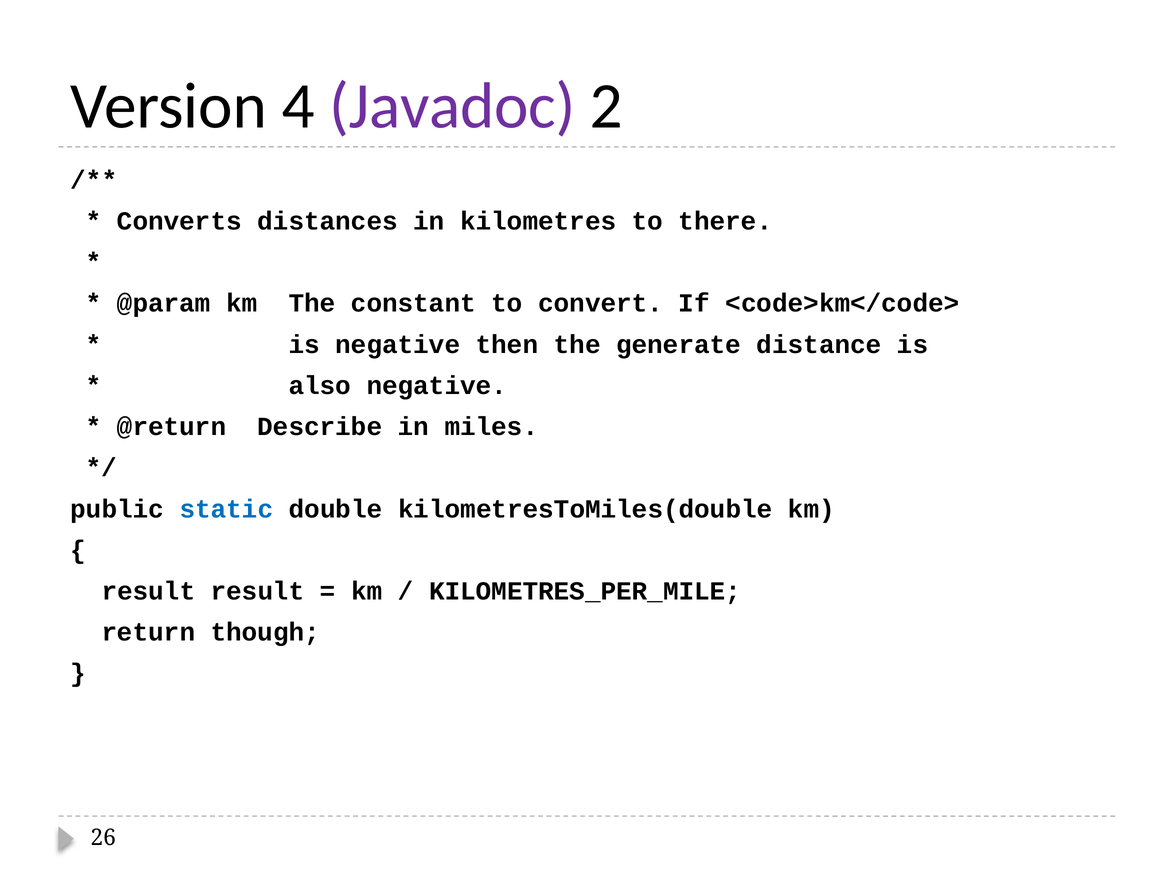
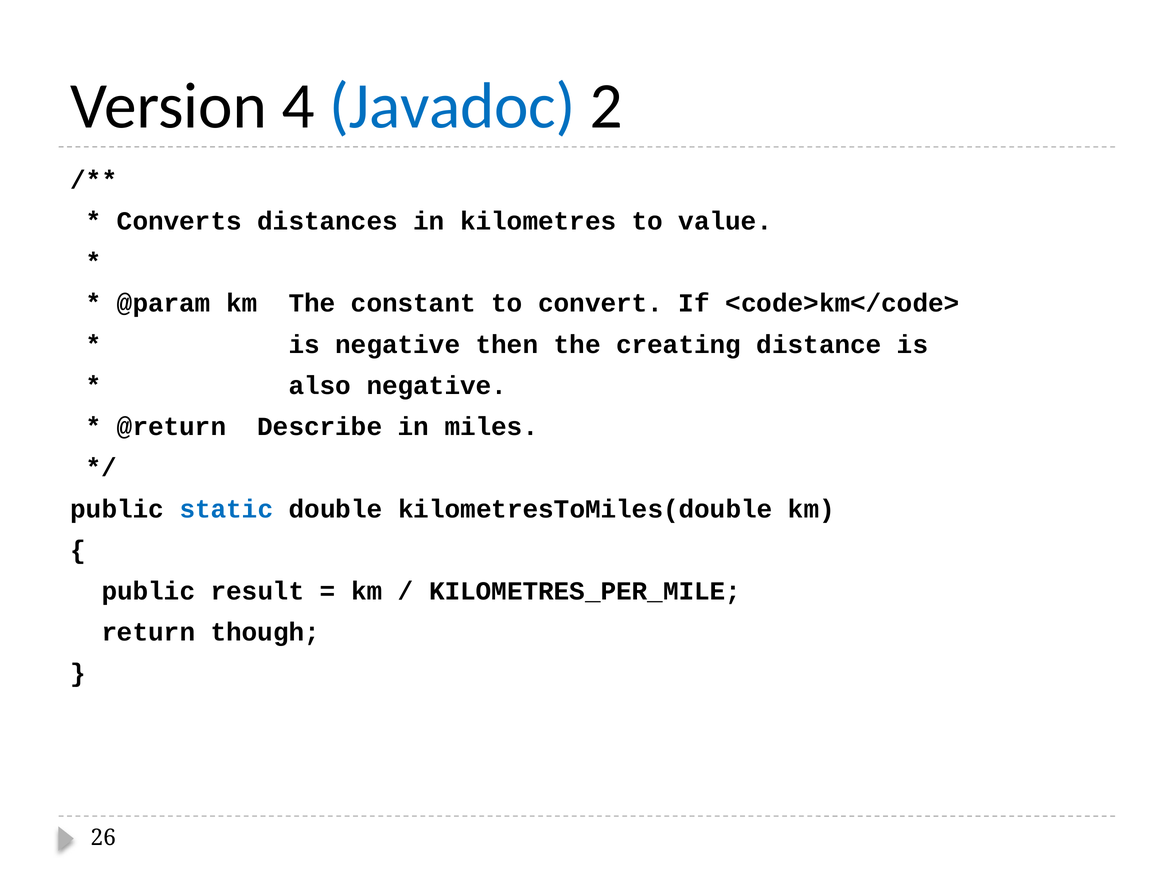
Javadoc colour: purple -> blue
there: there -> value
generate: generate -> creating
result at (148, 591): result -> public
